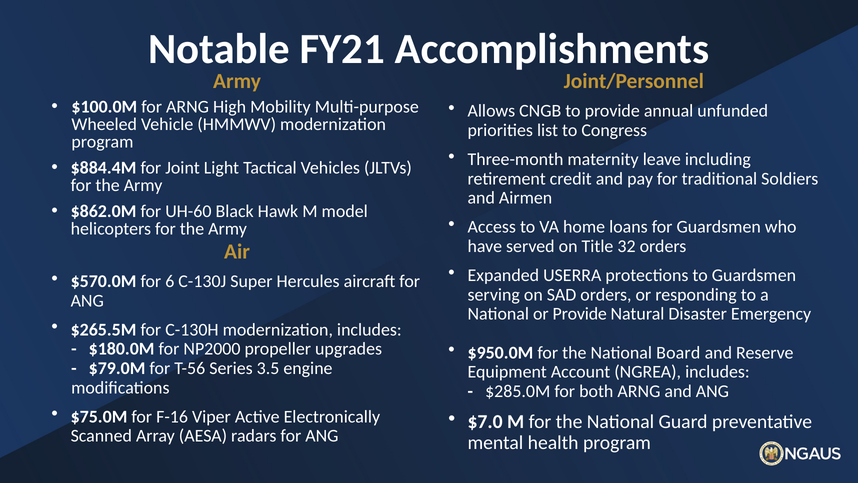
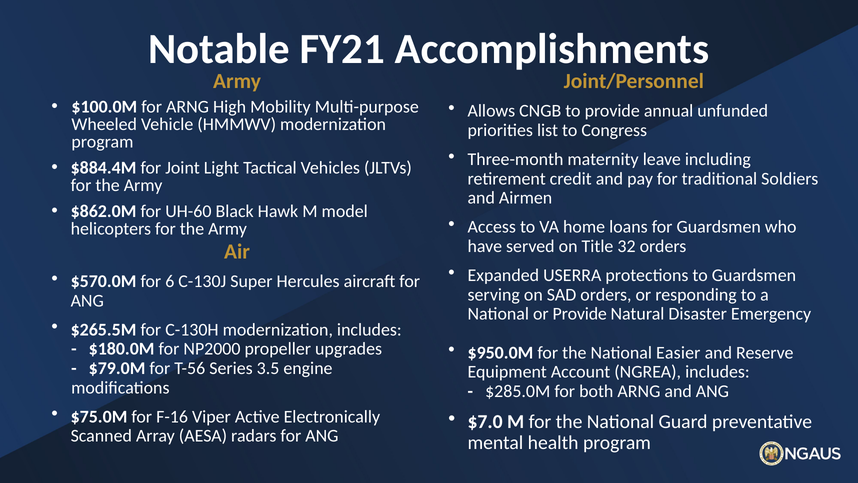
Board: Board -> Easier
